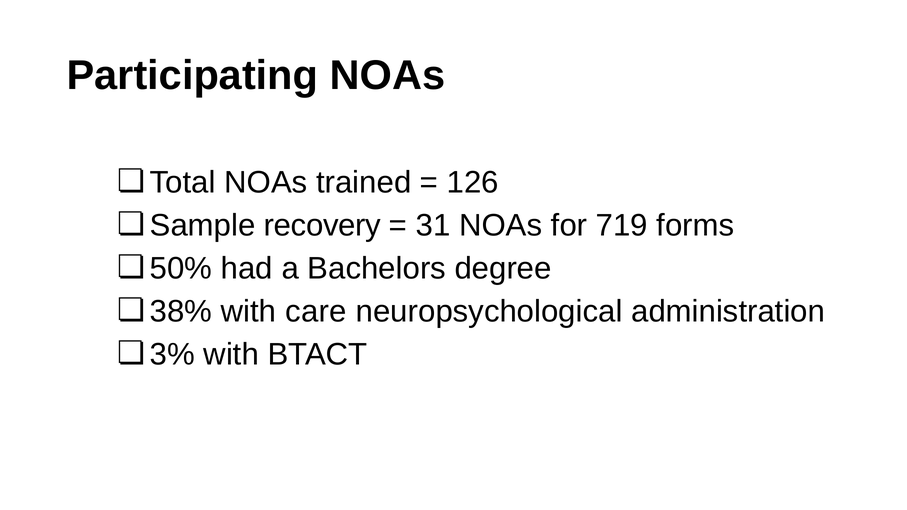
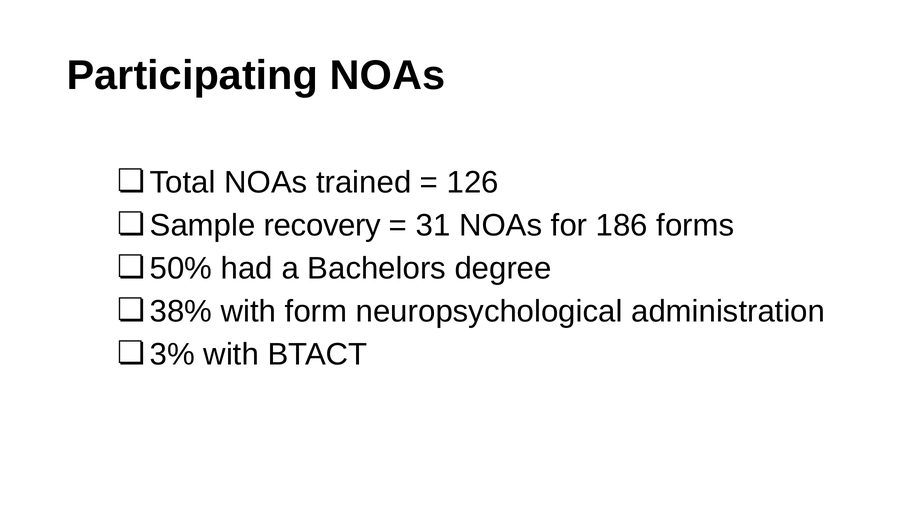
719: 719 -> 186
care: care -> form
